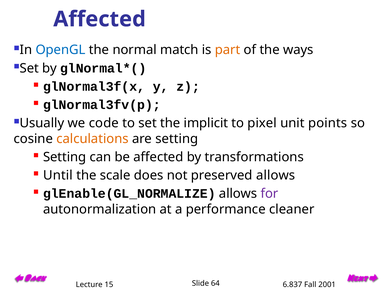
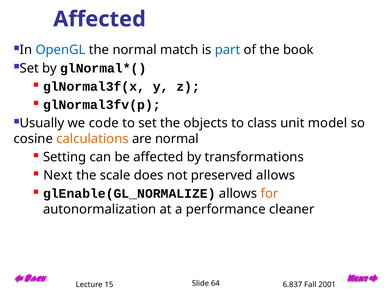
part colour: orange -> blue
ways: ways -> book
implicit: implicit -> objects
pixel: pixel -> class
points: points -> model
are setting: setting -> normal
Until: Until -> Next
for colour: purple -> orange
